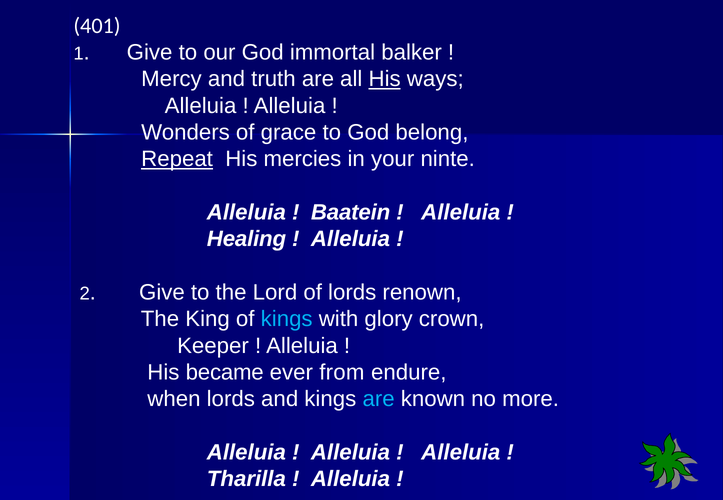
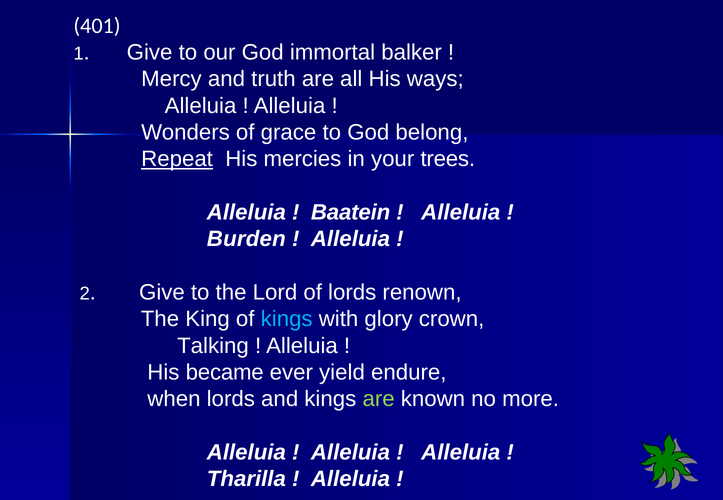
His at (385, 79) underline: present -> none
ninte: ninte -> trees
Healing: Healing -> Burden
Keeper: Keeper -> Talking
from: from -> yield
are at (379, 400) colour: light blue -> light green
